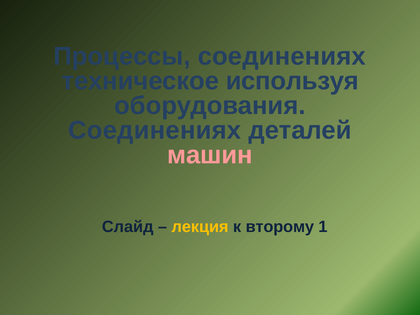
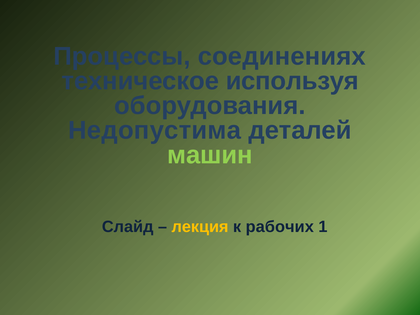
Соединениях at (155, 130): Соединениях -> Недопустима
машин colour: pink -> light green
второму: второму -> рабочих
